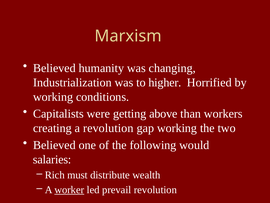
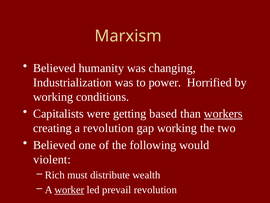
higher: higher -> power
above: above -> based
workers underline: none -> present
salaries: salaries -> violent
